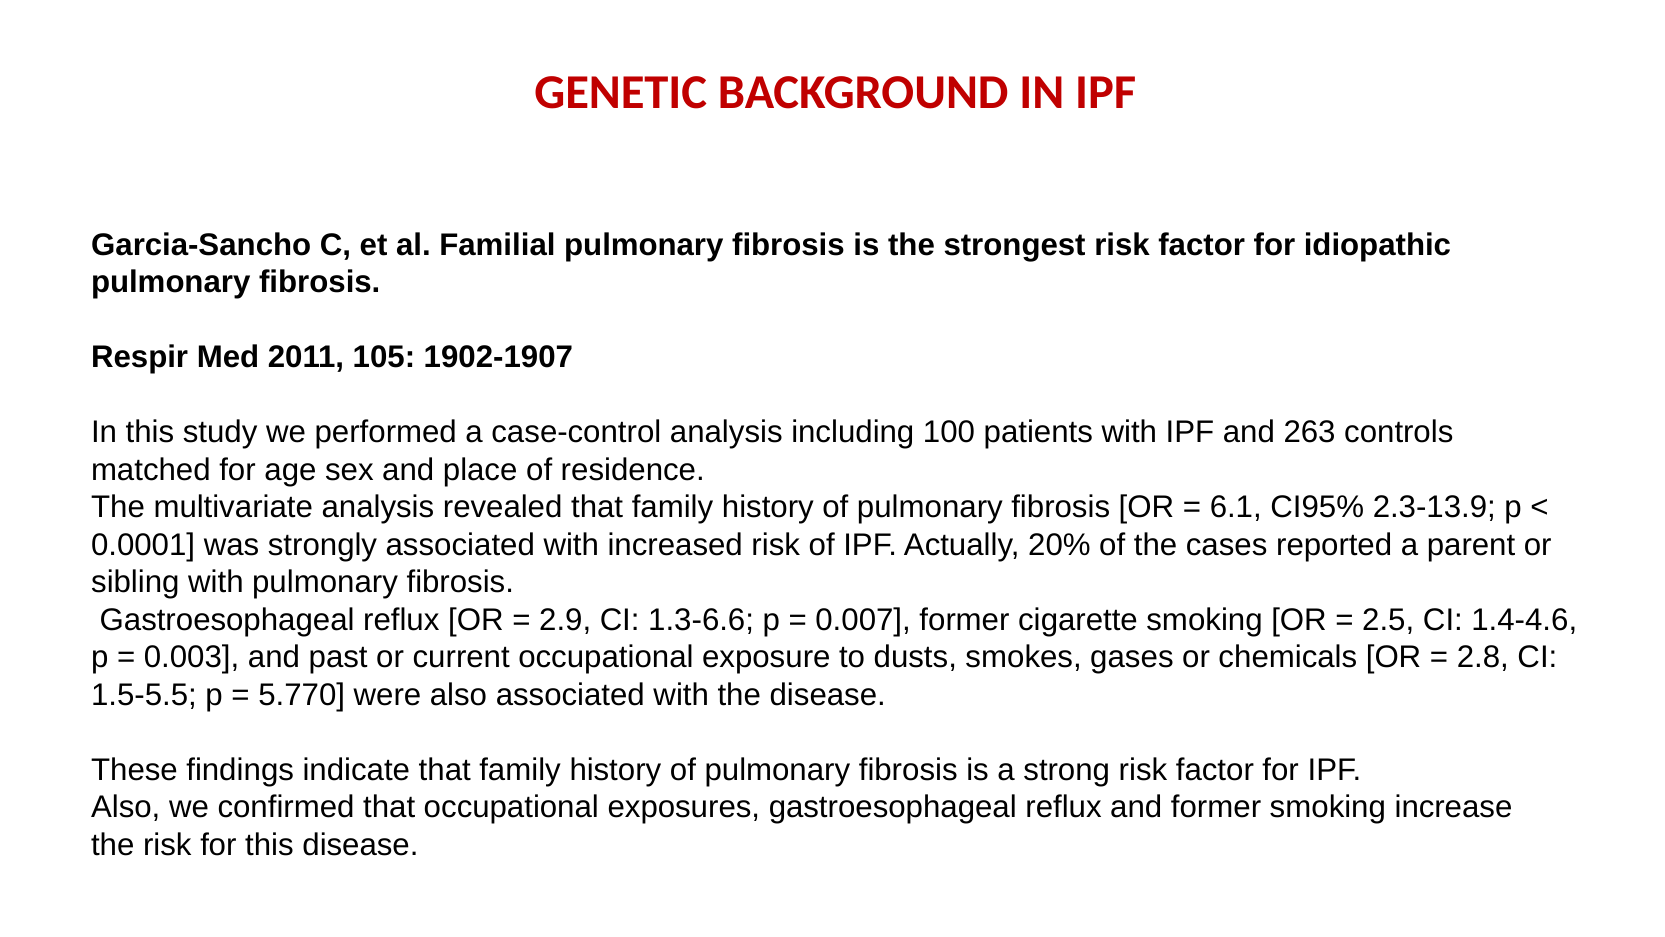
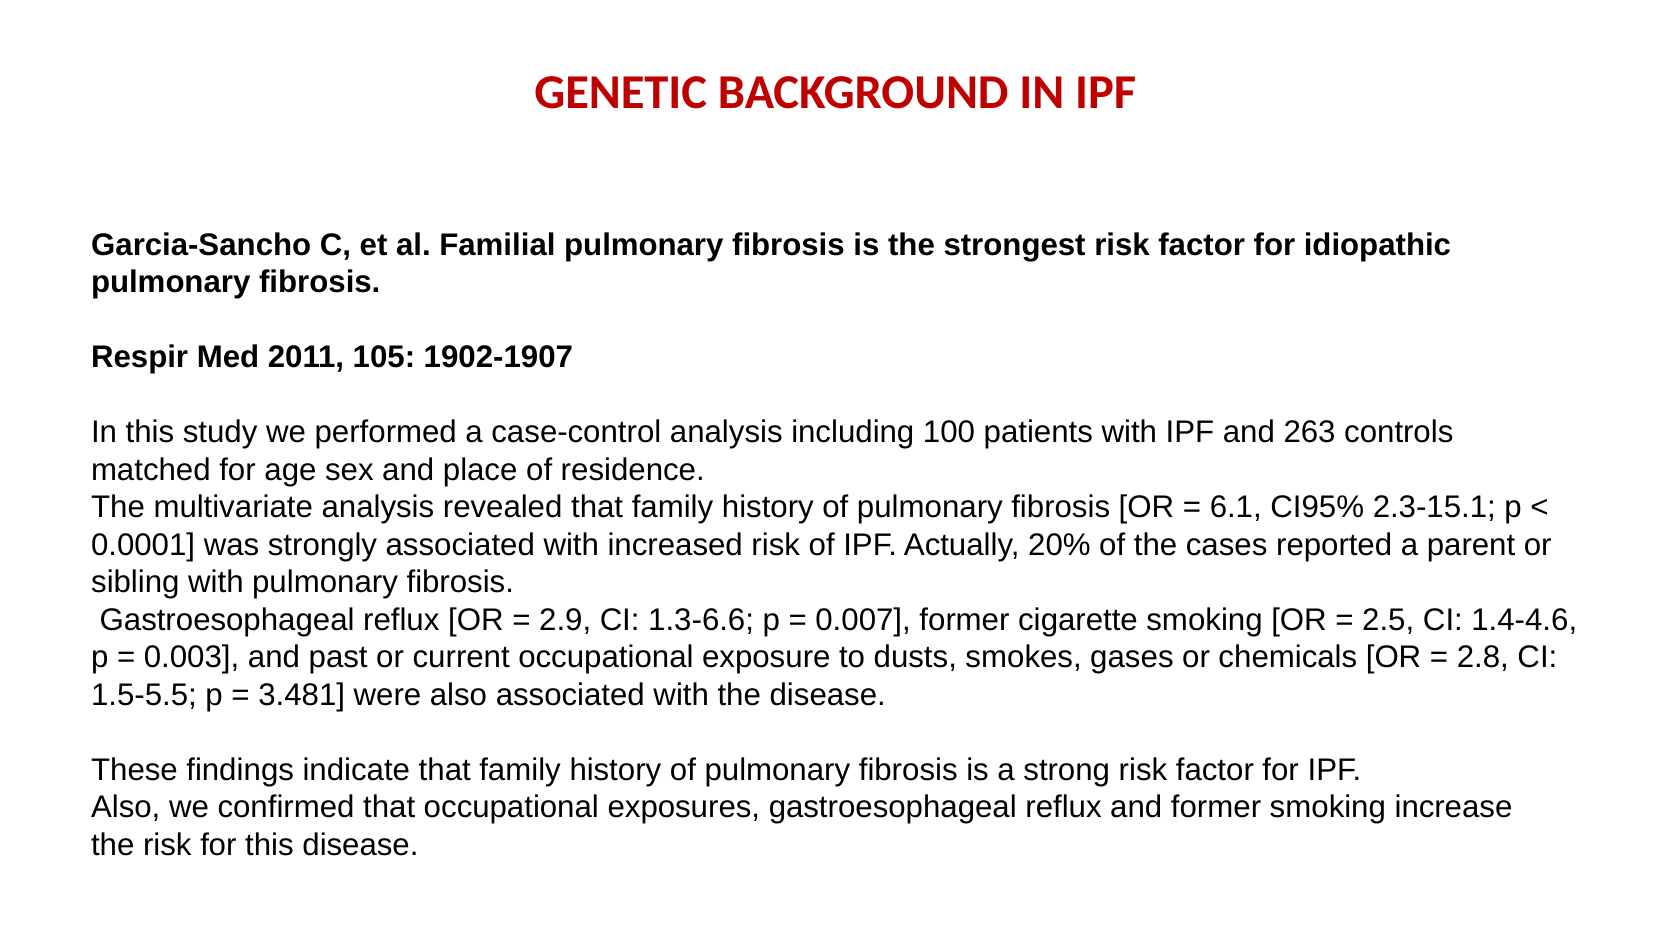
2.3-13.9: 2.3-13.9 -> 2.3-15.1
5.770: 5.770 -> 3.481
